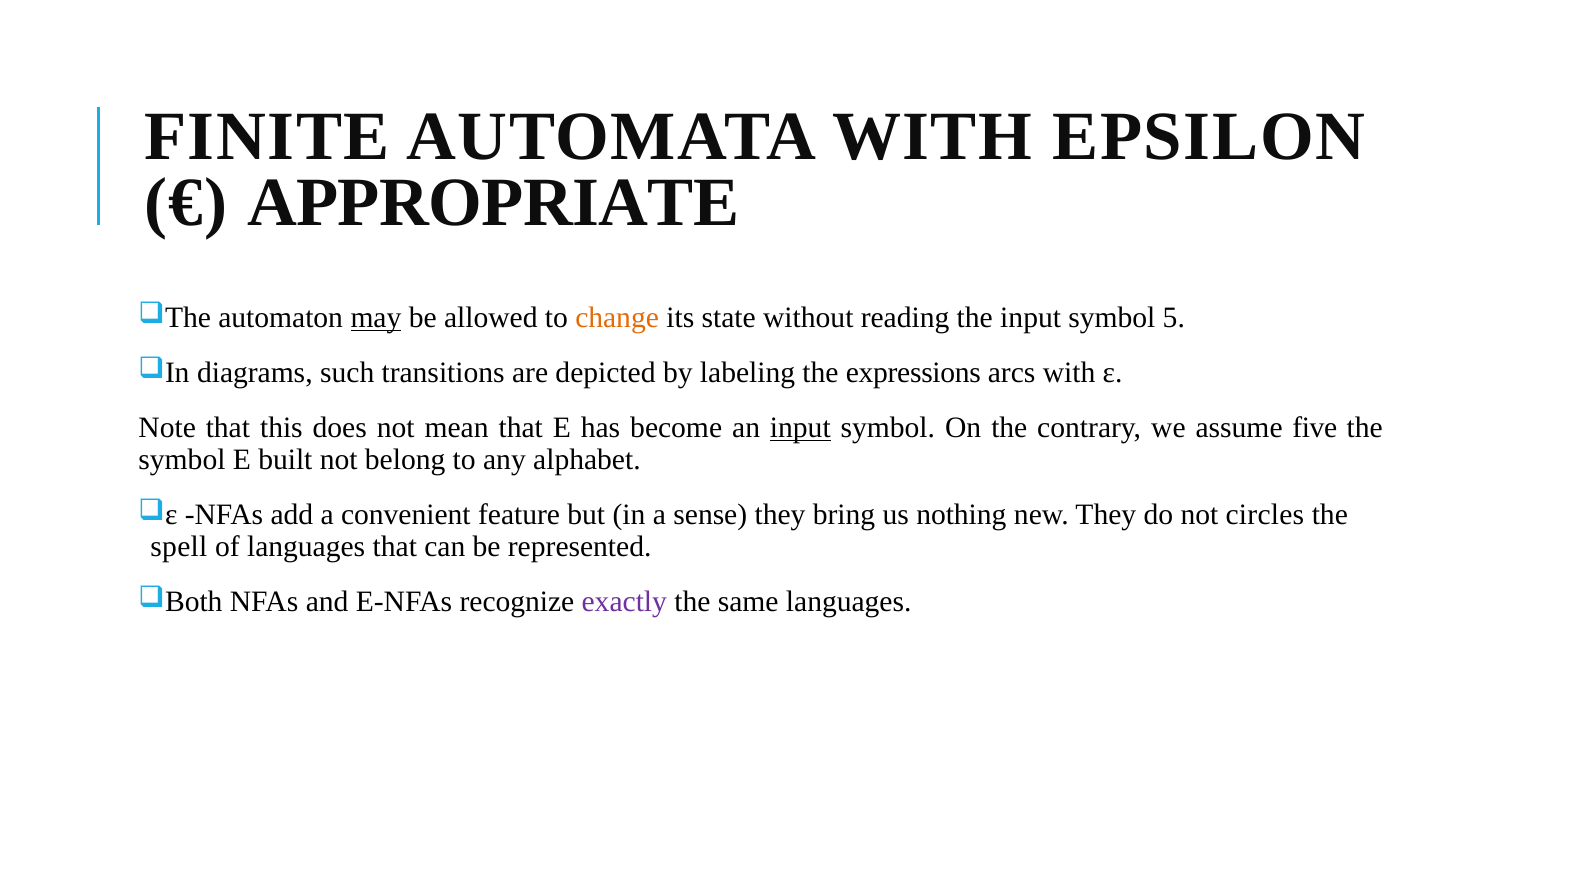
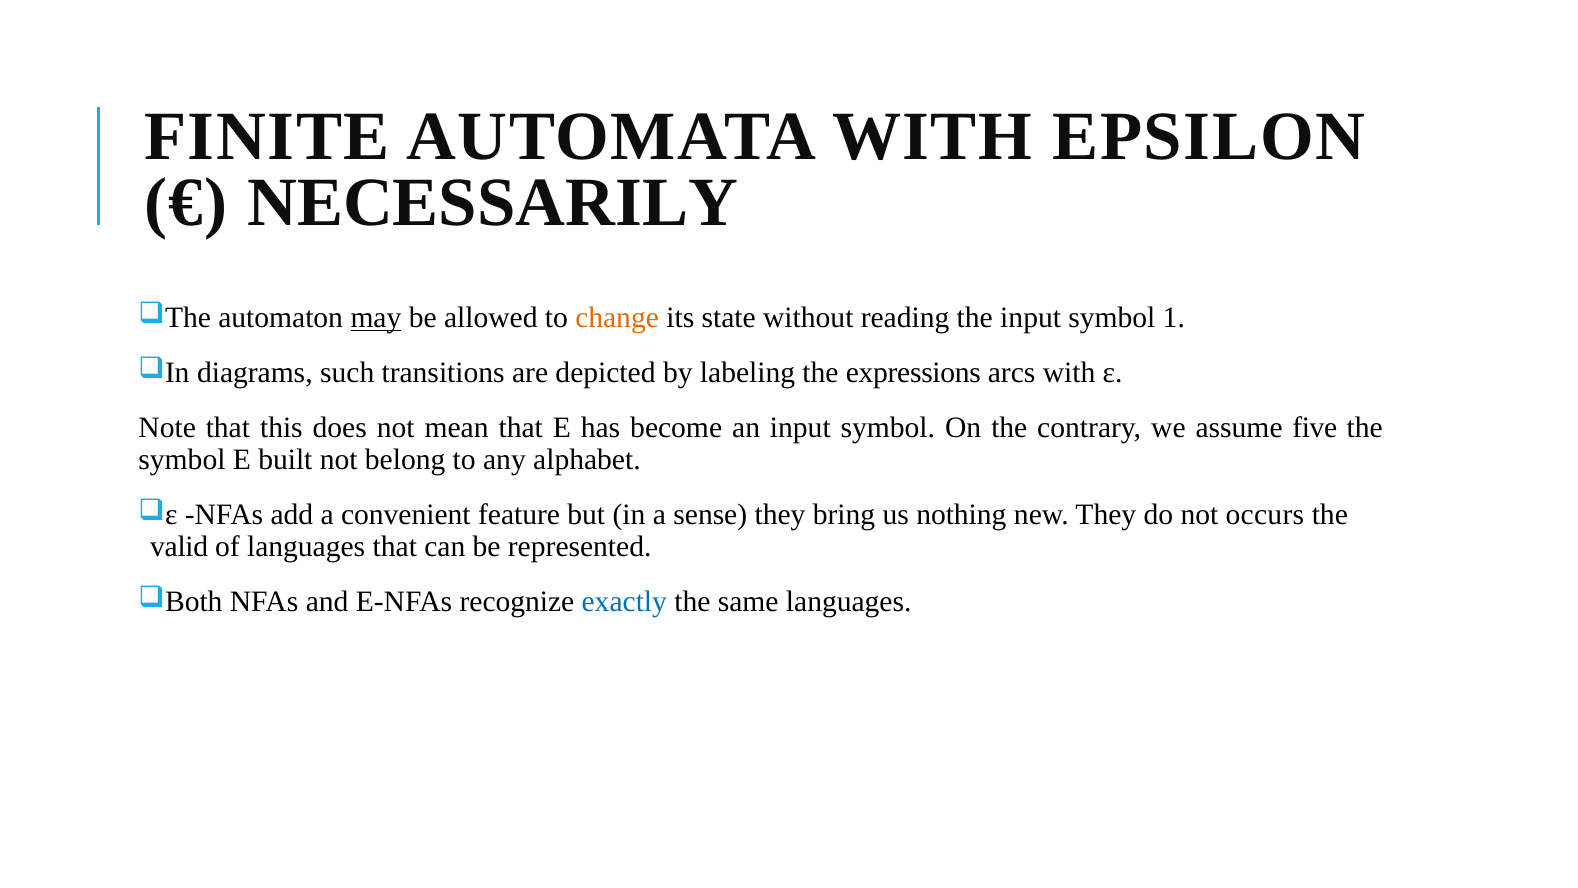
APPROPRIATE: APPROPRIATE -> NECESSARILY
5: 5 -> 1
input at (800, 428) underline: present -> none
circles: circles -> occurs
spell: spell -> valid
exactly colour: purple -> blue
